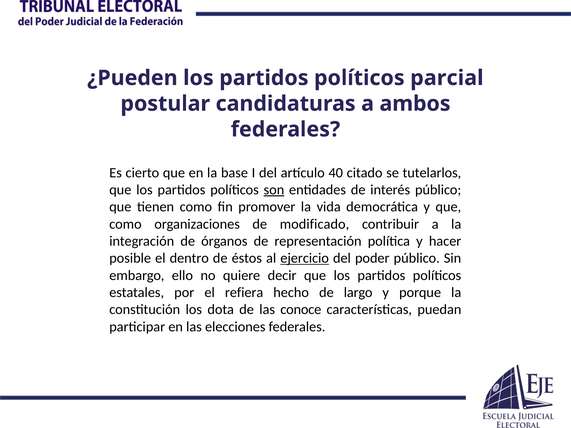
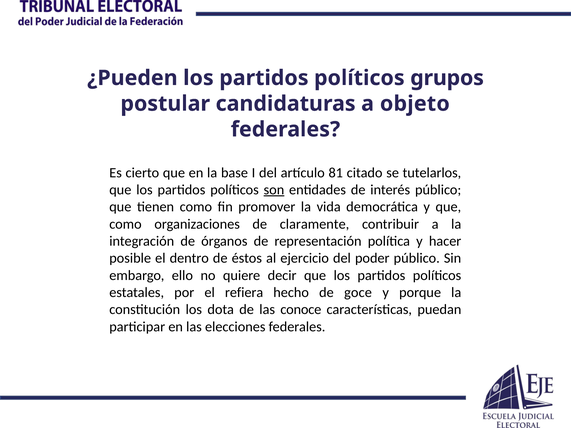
parcial: parcial -> grupos
ambos: ambos -> objeto
40: 40 -> 81
modificado: modificado -> claramente
ejercicio underline: present -> none
largo: largo -> goce
